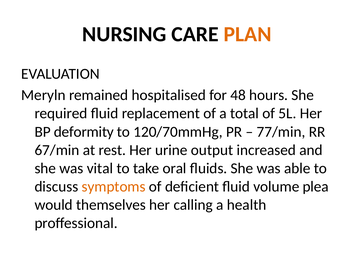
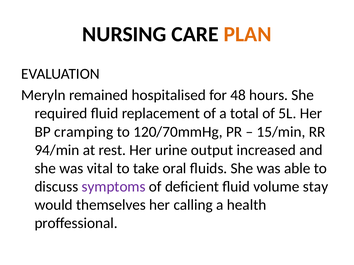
deformity: deformity -> cramping
77/min: 77/min -> 15/min
67/min: 67/min -> 94/min
symptoms colour: orange -> purple
plea: plea -> stay
